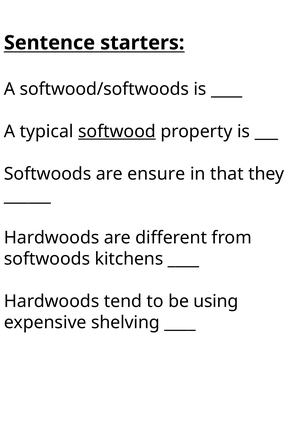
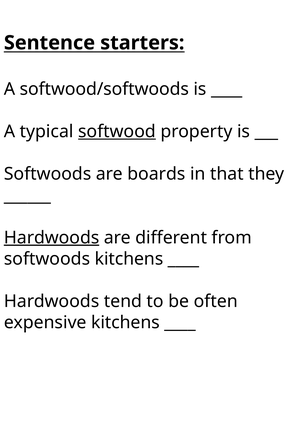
ensure: ensure -> boards
Hardwoods at (52, 237) underline: none -> present
using: using -> often
expensive shelving: shelving -> kitchens
